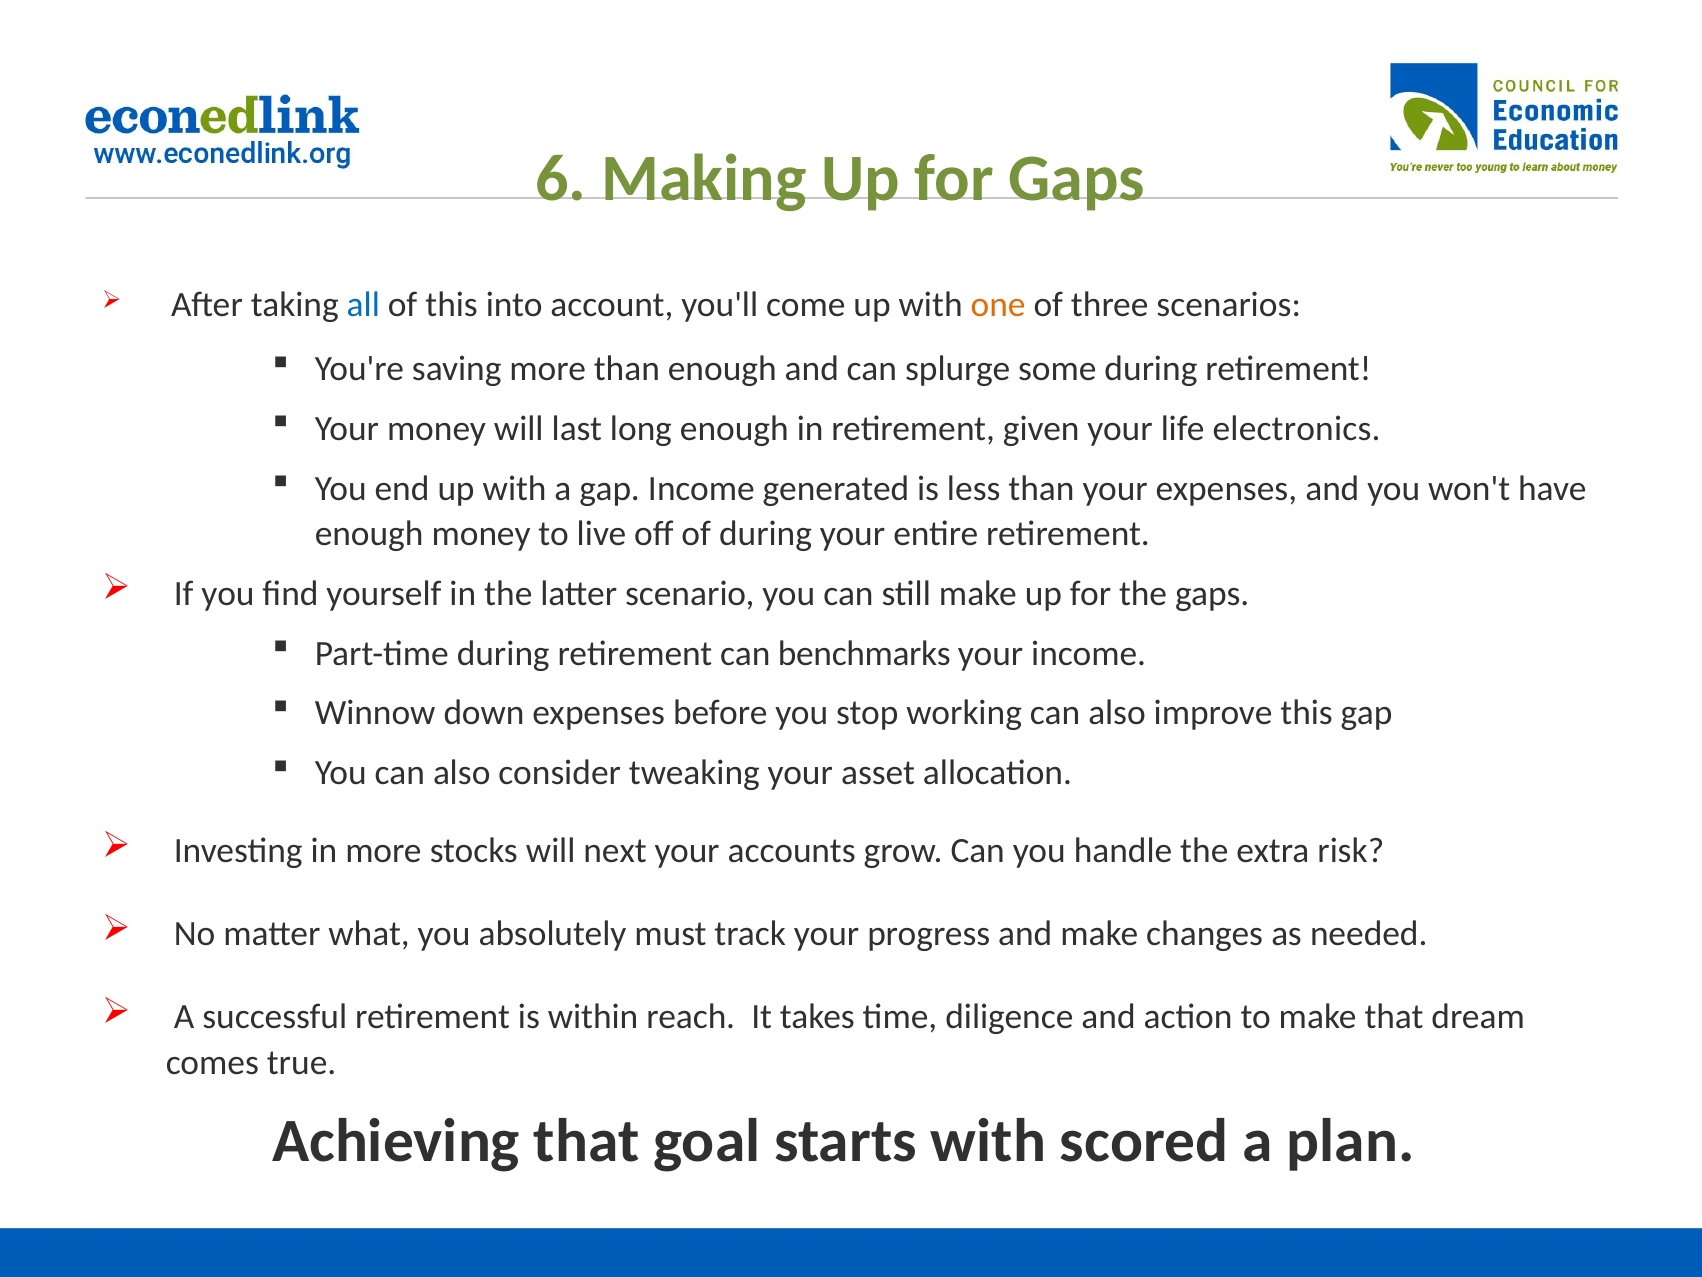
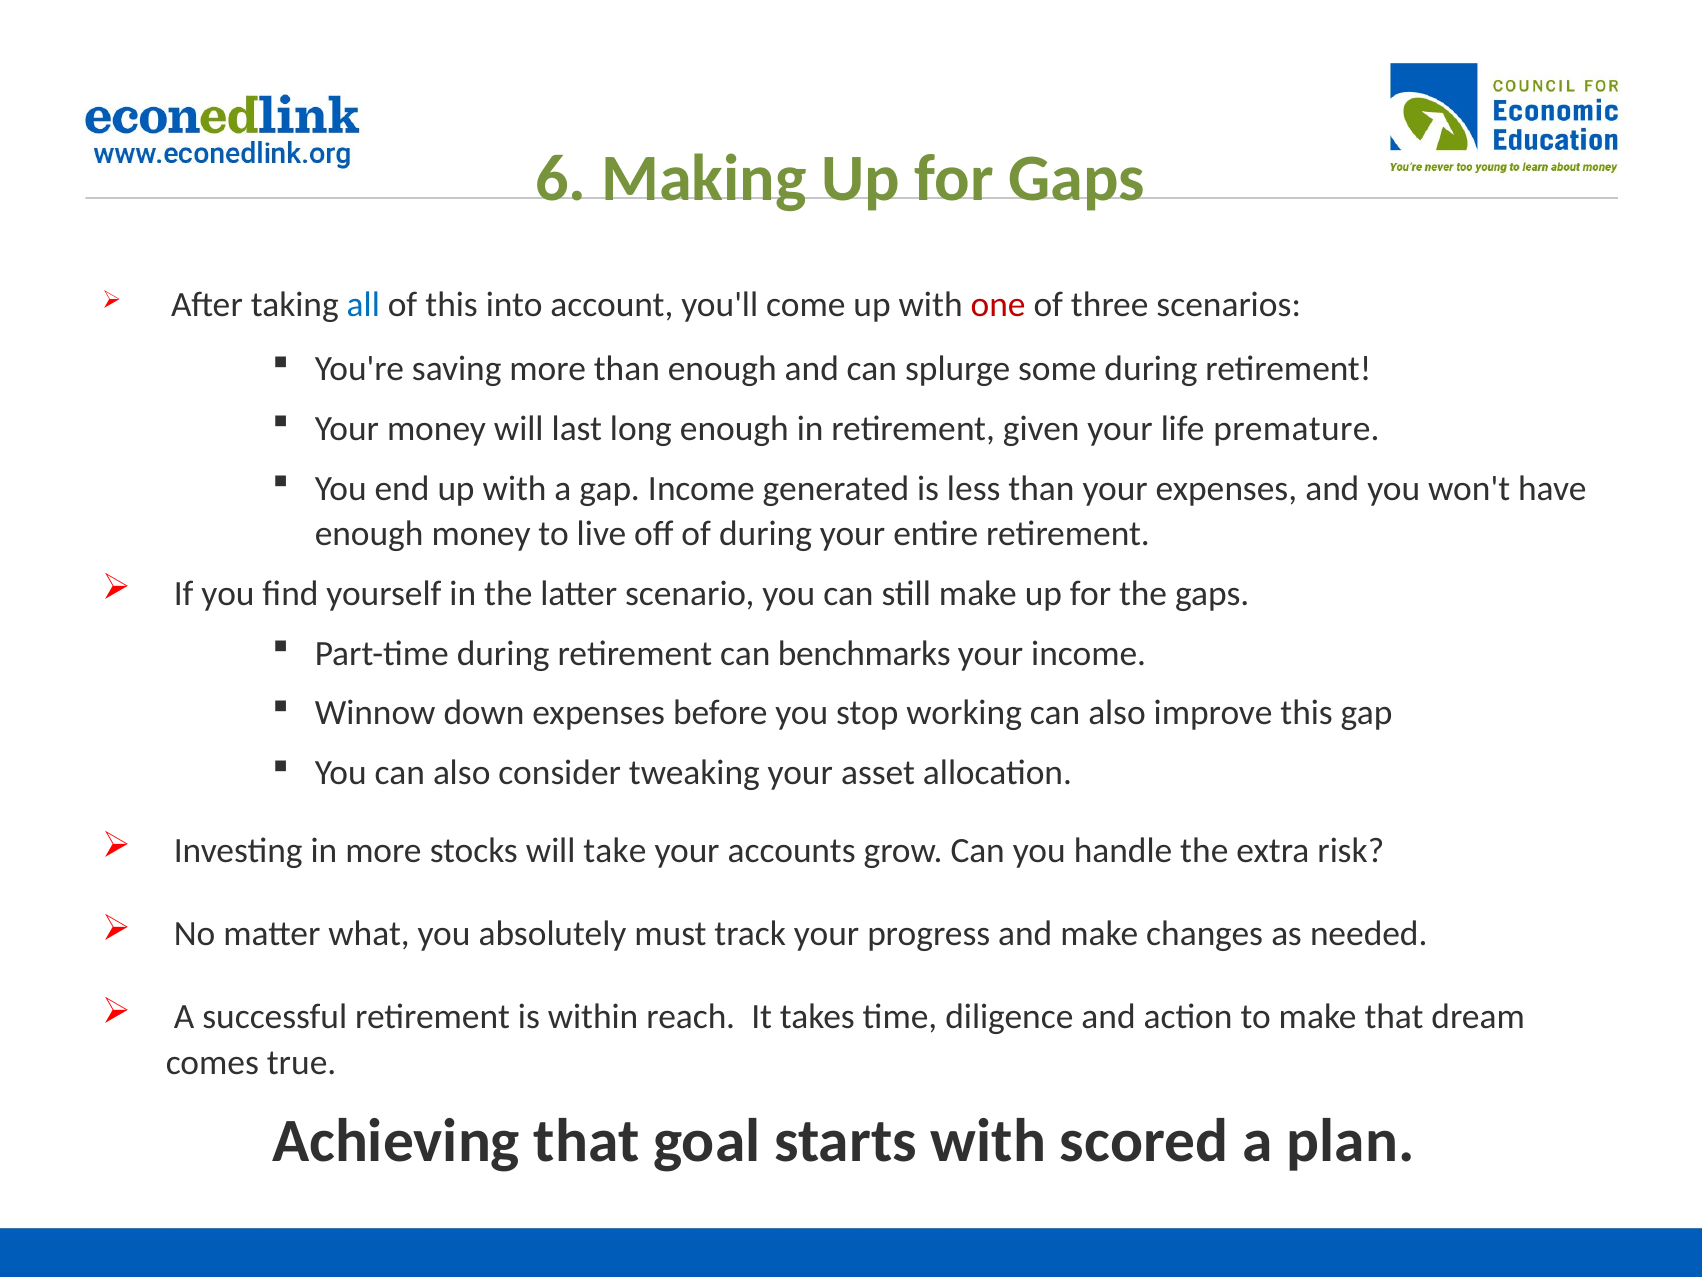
one colour: orange -> red
electronics: electronics -> premature
next: next -> take
